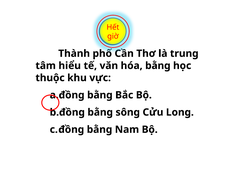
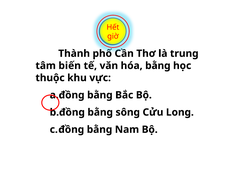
hiểu: hiểu -> biến
